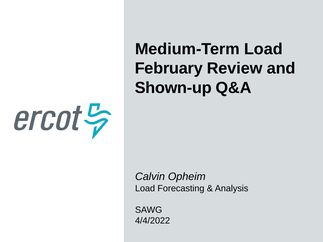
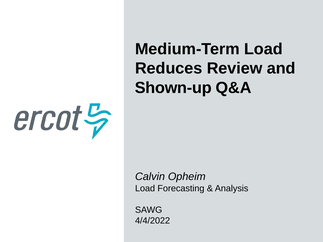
February: February -> Reduces
